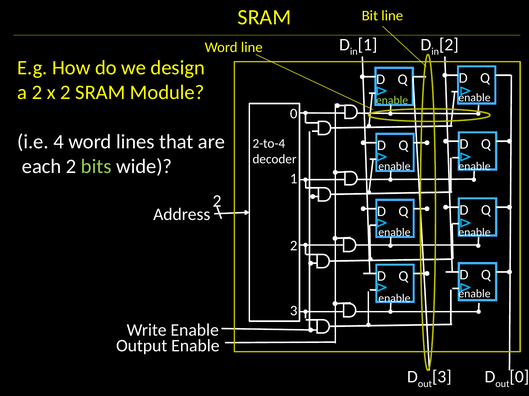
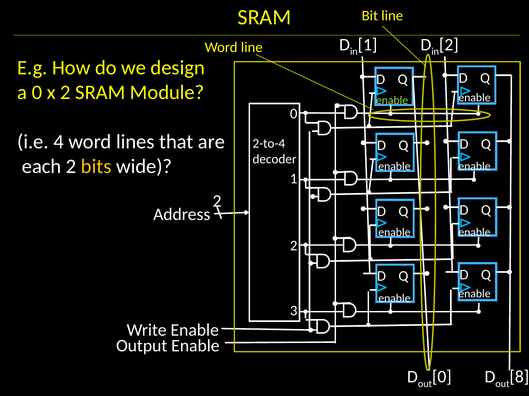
a 2: 2 -> 0
bits colour: light green -> yellow
3 at (442, 378): 3 -> 0
0 at (519, 378): 0 -> 8
